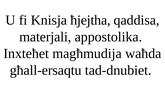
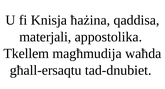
ħjejtha: ħjejtha -> ħażina
Inxteħet: Inxteħet -> Tkellem
